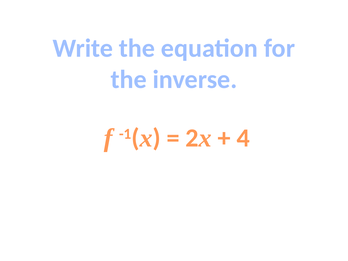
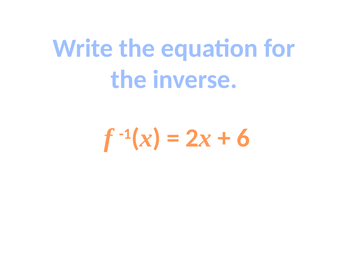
4: 4 -> 6
